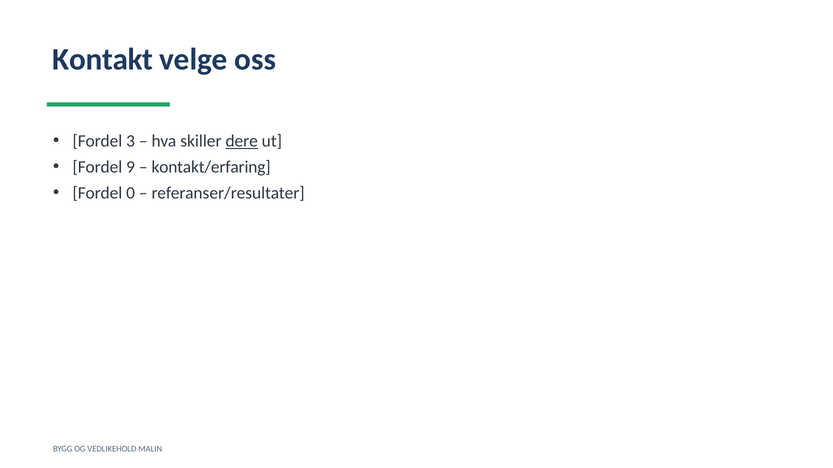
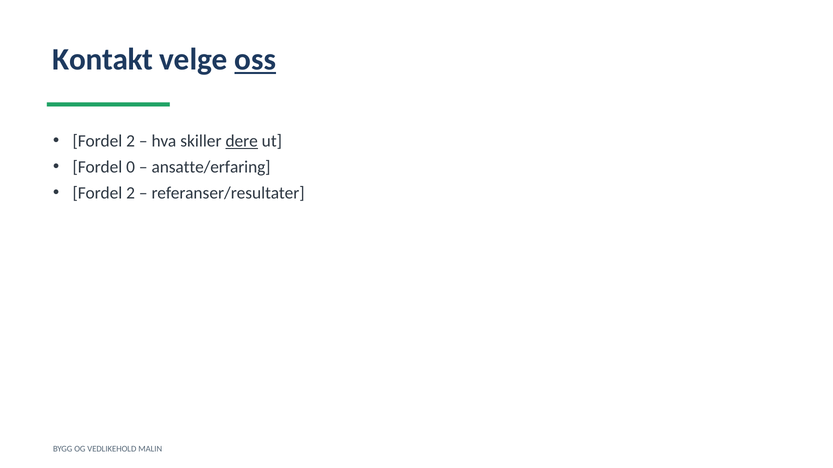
oss underline: none -> present
3 at (131, 141): 3 -> 2
9: 9 -> 0
kontakt/erfaring: kontakt/erfaring -> ansatte/erfaring
0 at (131, 193): 0 -> 2
